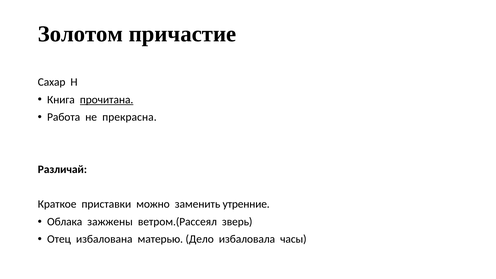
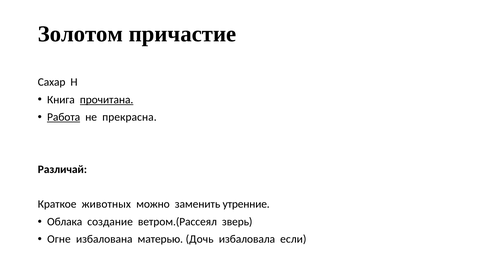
Работа underline: none -> present
приставки: приставки -> животных
зажжены: зажжены -> создание
Отец: Отец -> Огне
Дело: Дело -> Дочь
часы: часы -> если
